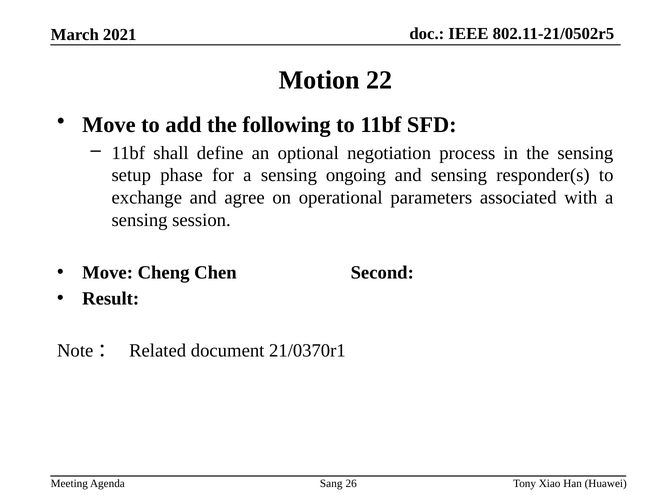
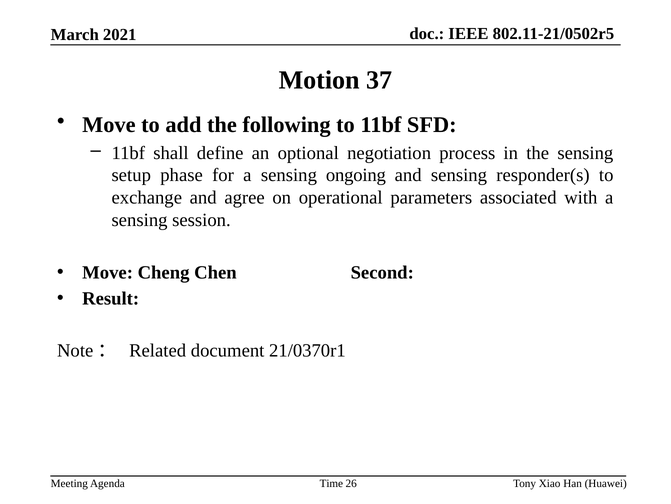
22: 22 -> 37
Sang: Sang -> Time
